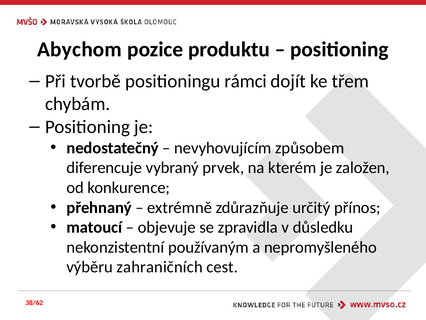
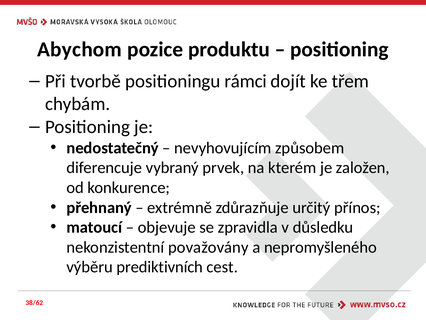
používaným: používaným -> považovány
zahraničních: zahraničních -> prediktivních
